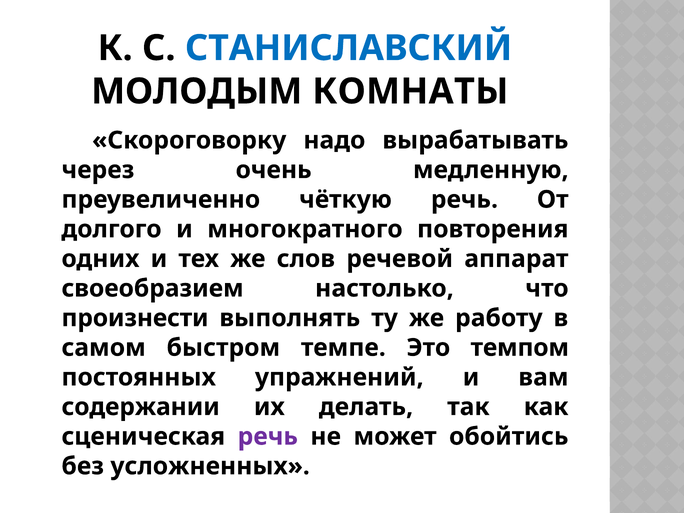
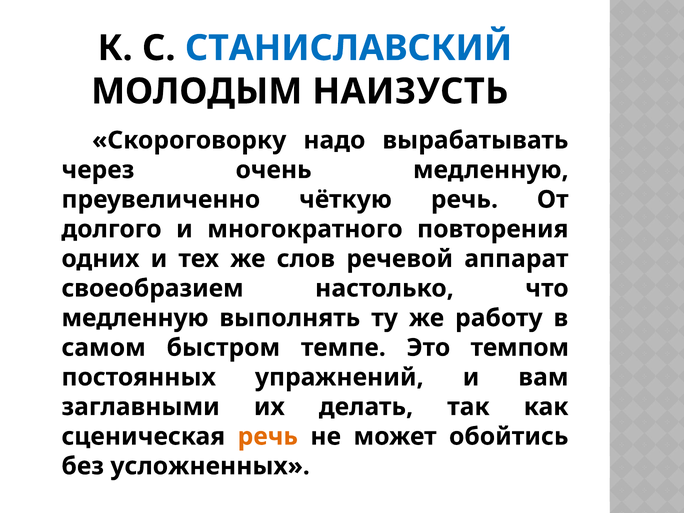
КОМНАТЫ: КОМНАТЫ -> НАИЗУСТЬ
произнести at (135, 318): произнести -> медленную
содержании: содержании -> заглавными
речь at (268, 437) colour: purple -> orange
